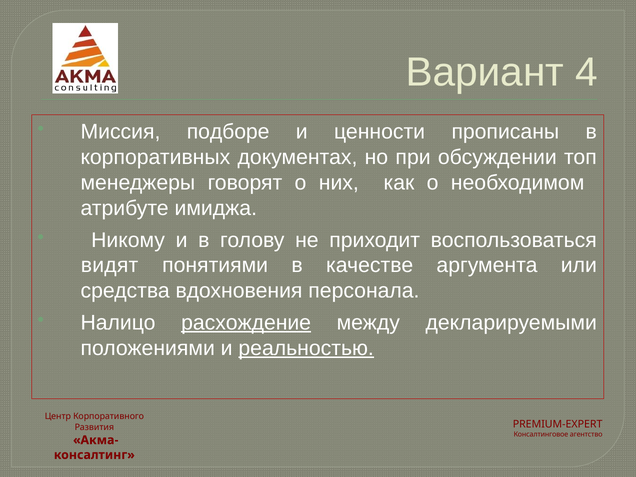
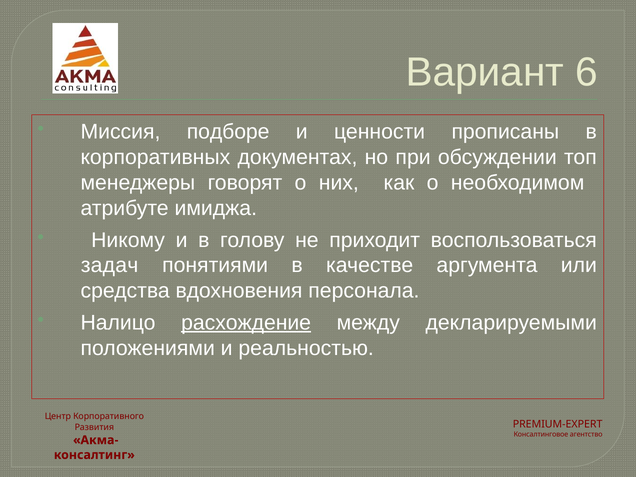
4: 4 -> 6
видят: видят -> задач
реальностью underline: present -> none
